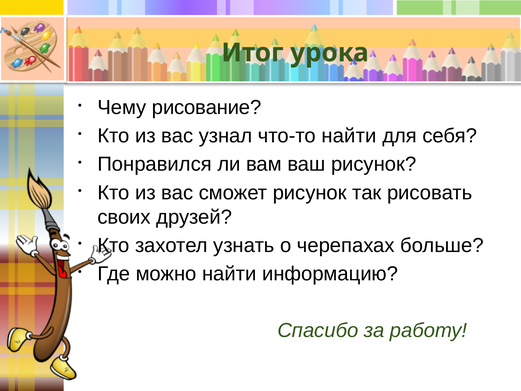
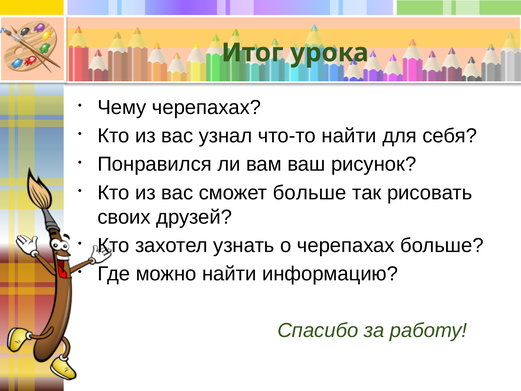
Чему рисование: рисование -> черепахах
сможет рисунок: рисунок -> больше
